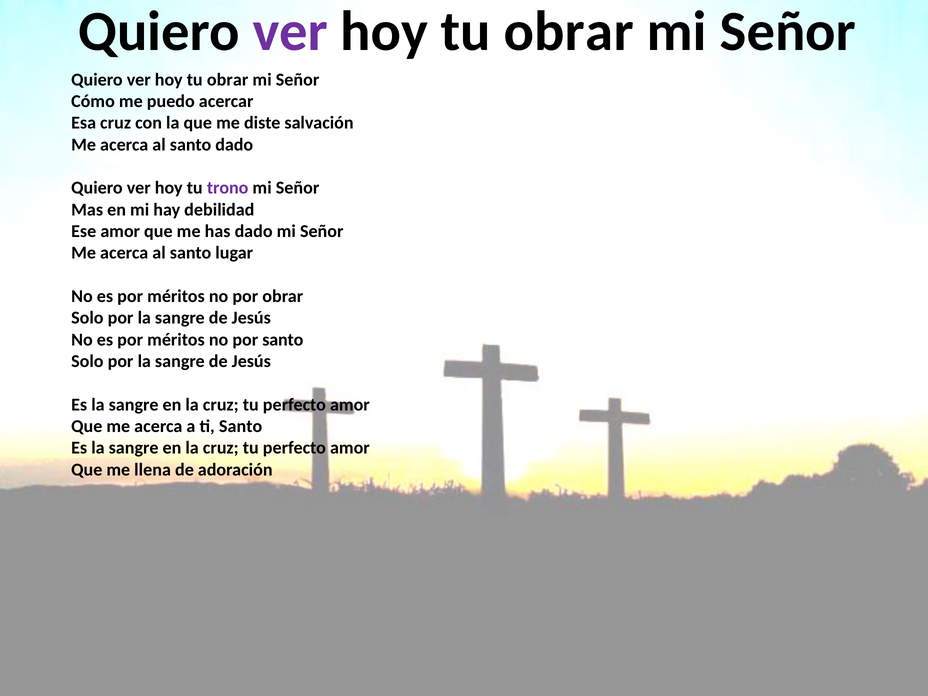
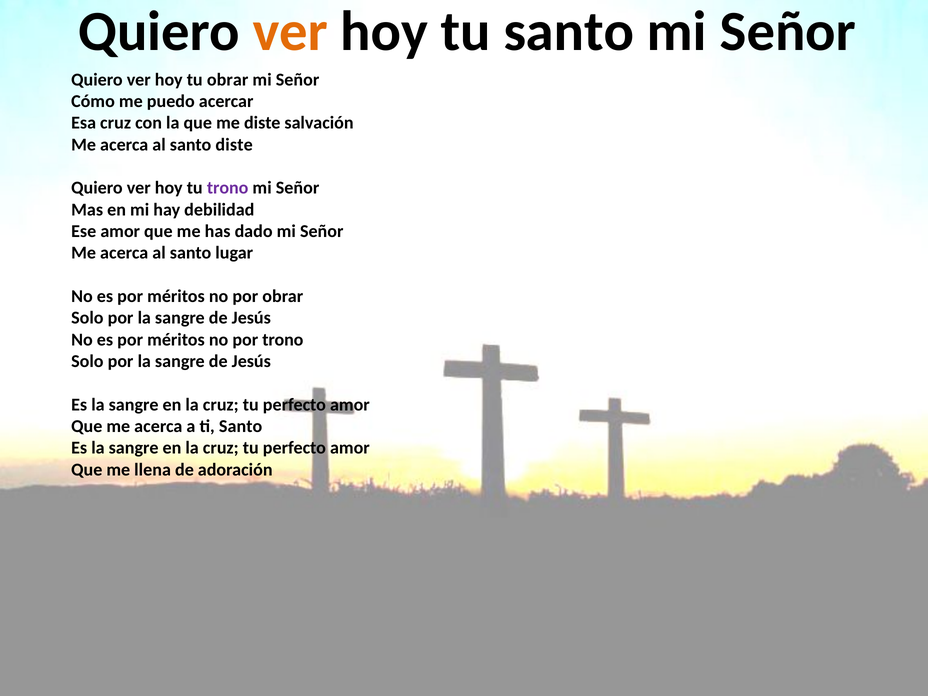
ver at (290, 32) colour: purple -> orange
obrar at (569, 32): obrar -> santo
santo dado: dado -> diste
por santo: santo -> trono
